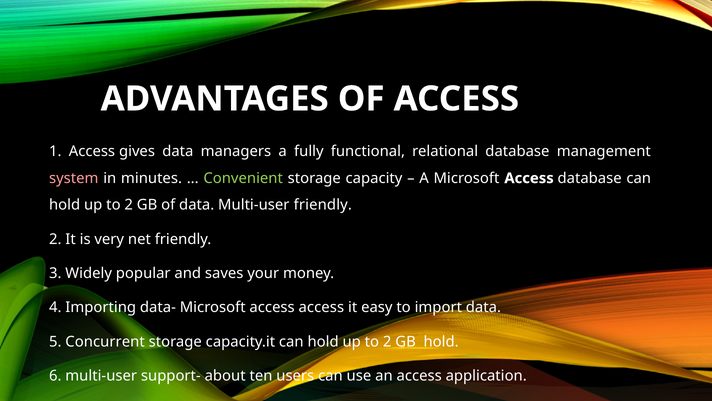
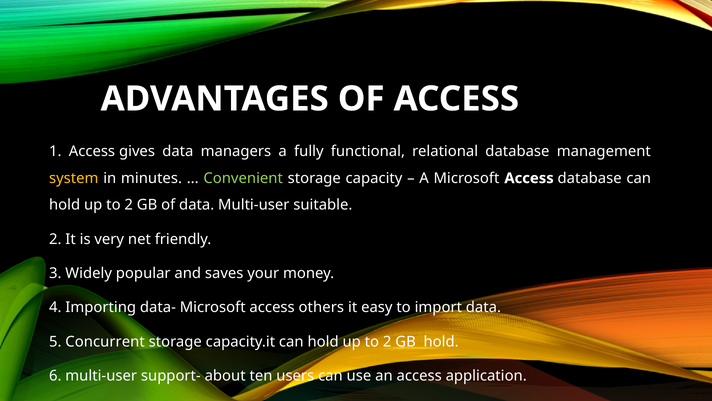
system colour: pink -> yellow
Multi-user friendly: friendly -> suitable
access access: access -> others
